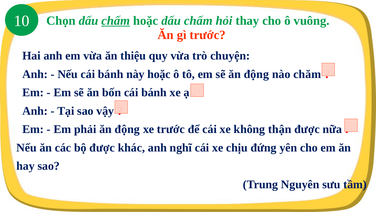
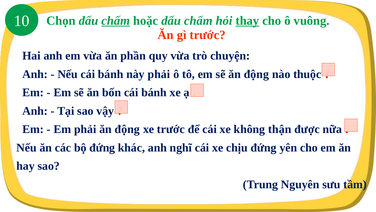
thay underline: none -> present
thiệu: thiệu -> phần
này hoặc: hoặc -> phải
chăm: chăm -> thuộc
bộ được: được -> đứng
